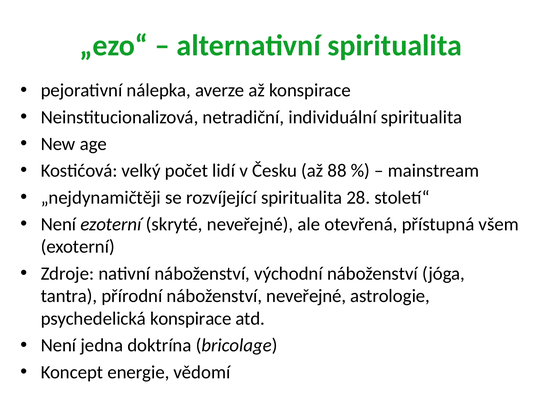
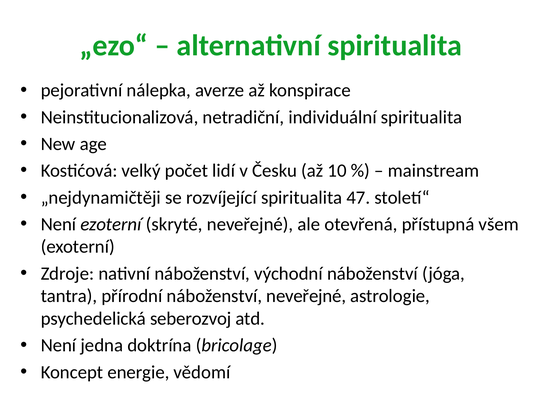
88: 88 -> 10
28: 28 -> 47
psychedelická konspirace: konspirace -> seberozvoj
